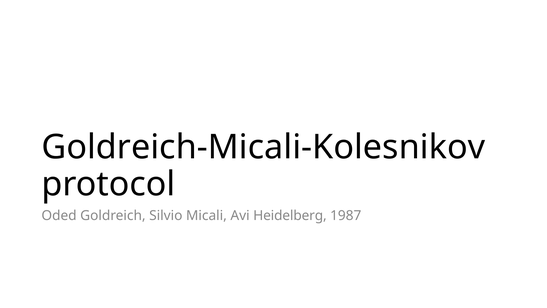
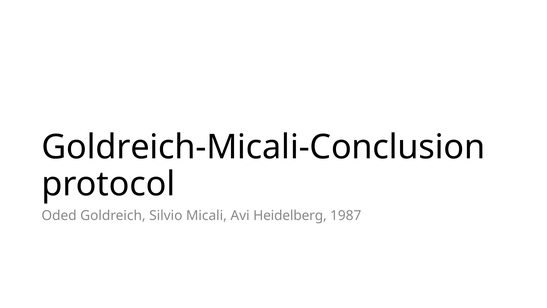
Goldreich-Micali-Kolesnikov: Goldreich-Micali-Kolesnikov -> Goldreich-Micali-Conclusion
